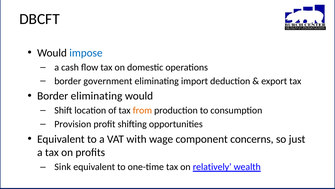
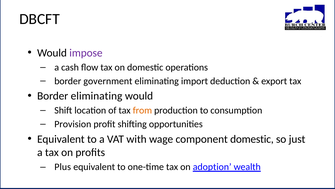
impose colour: blue -> purple
component concerns: concerns -> domestic
Sink: Sink -> Plus
relatively: relatively -> adoption
